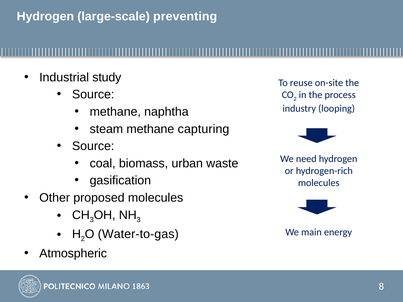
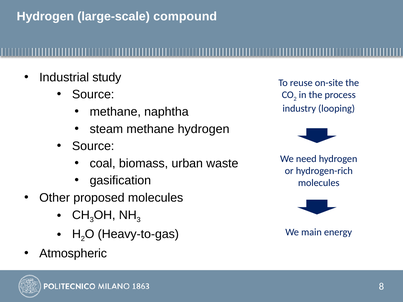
preventing: preventing -> compound
methane capturing: capturing -> hydrogen
Water-to-gas: Water-to-gas -> Heavy-to-gas
